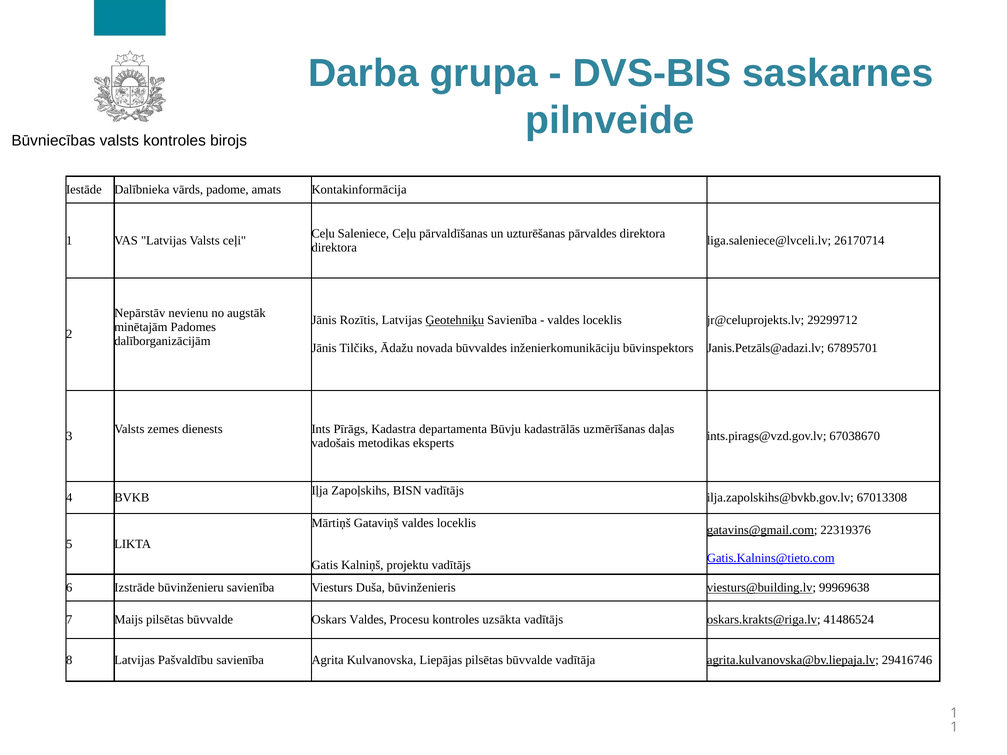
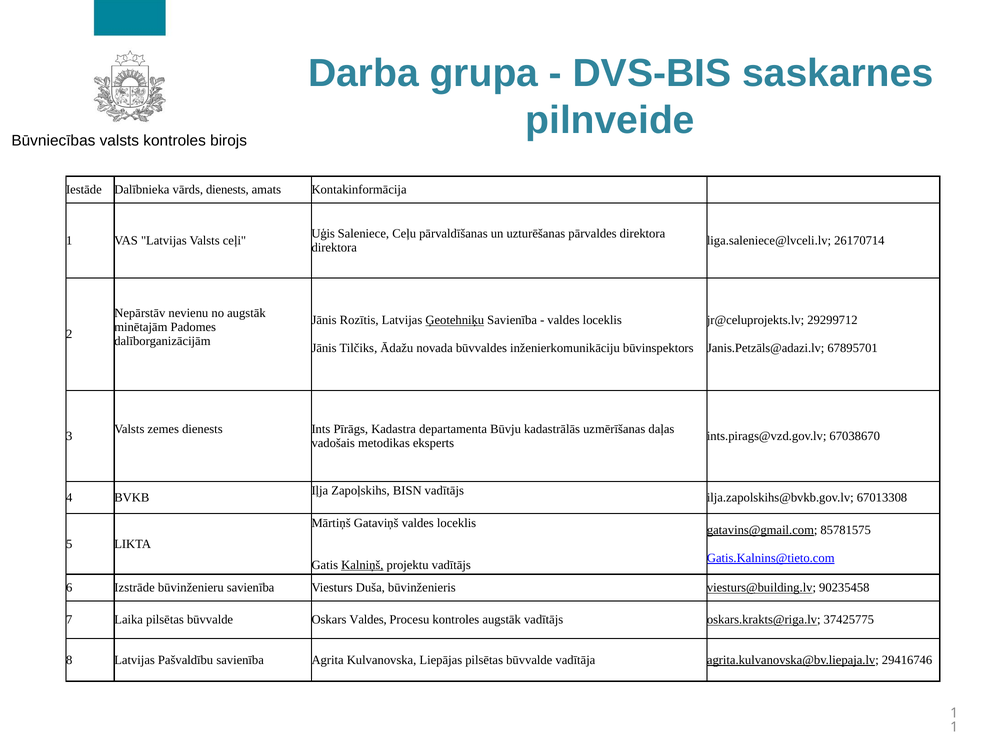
vārds padome: padome -> dienests
Ceļu at (323, 234): Ceļu -> Uģis
22319376: 22319376 -> 85781575
Kalniņš underline: none -> present
99969638: 99969638 -> 90235458
Maijs: Maijs -> Laika
kontroles uzsākta: uzsākta -> augstāk
41486524: 41486524 -> 37425775
